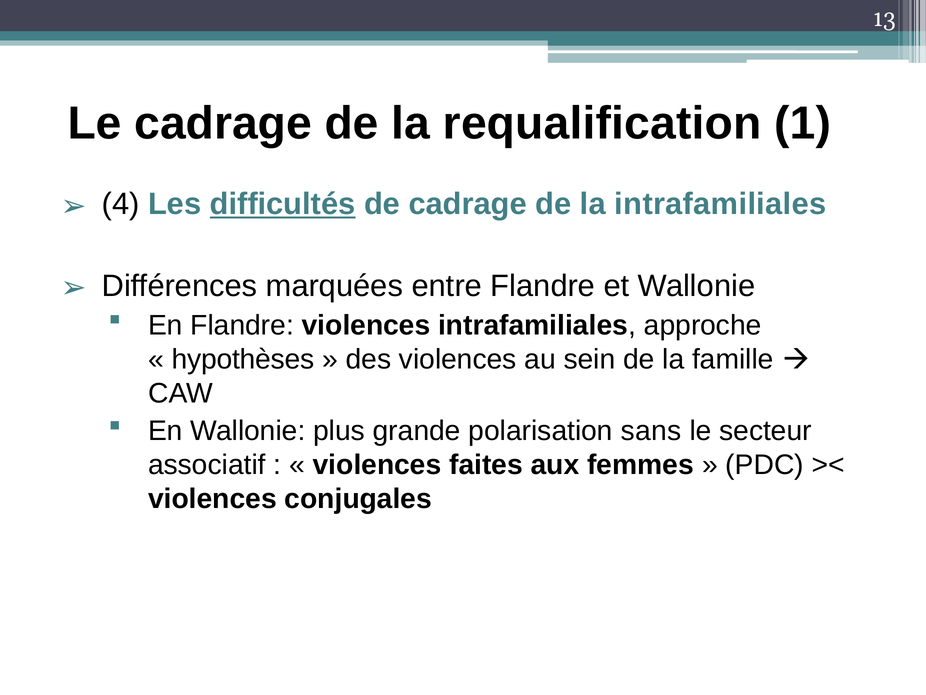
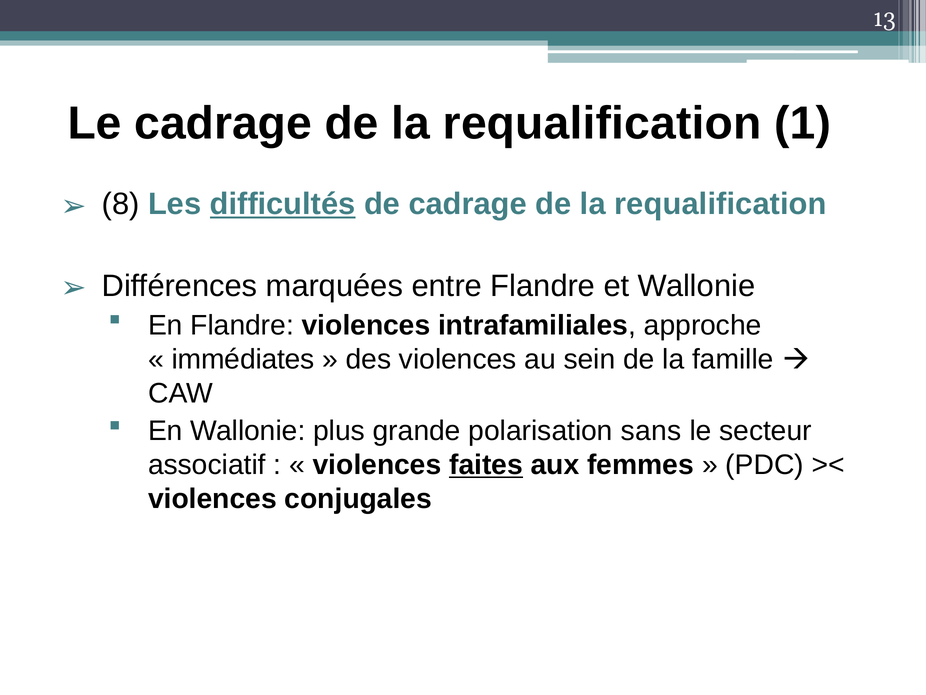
4: 4 -> 8
intrafamiliales at (720, 204): intrafamiliales -> requalification
hypothèses: hypothèses -> immédiates
faites underline: none -> present
